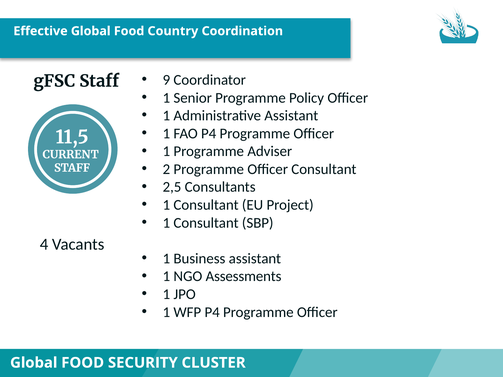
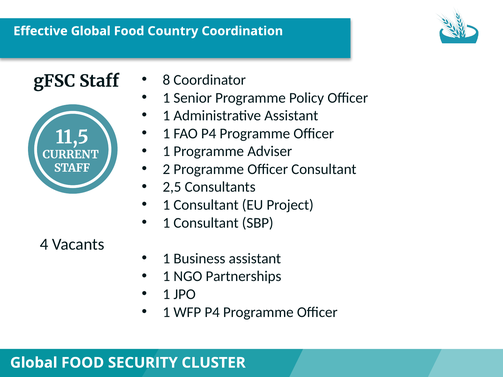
9: 9 -> 8
Assessments: Assessments -> Partnerships
